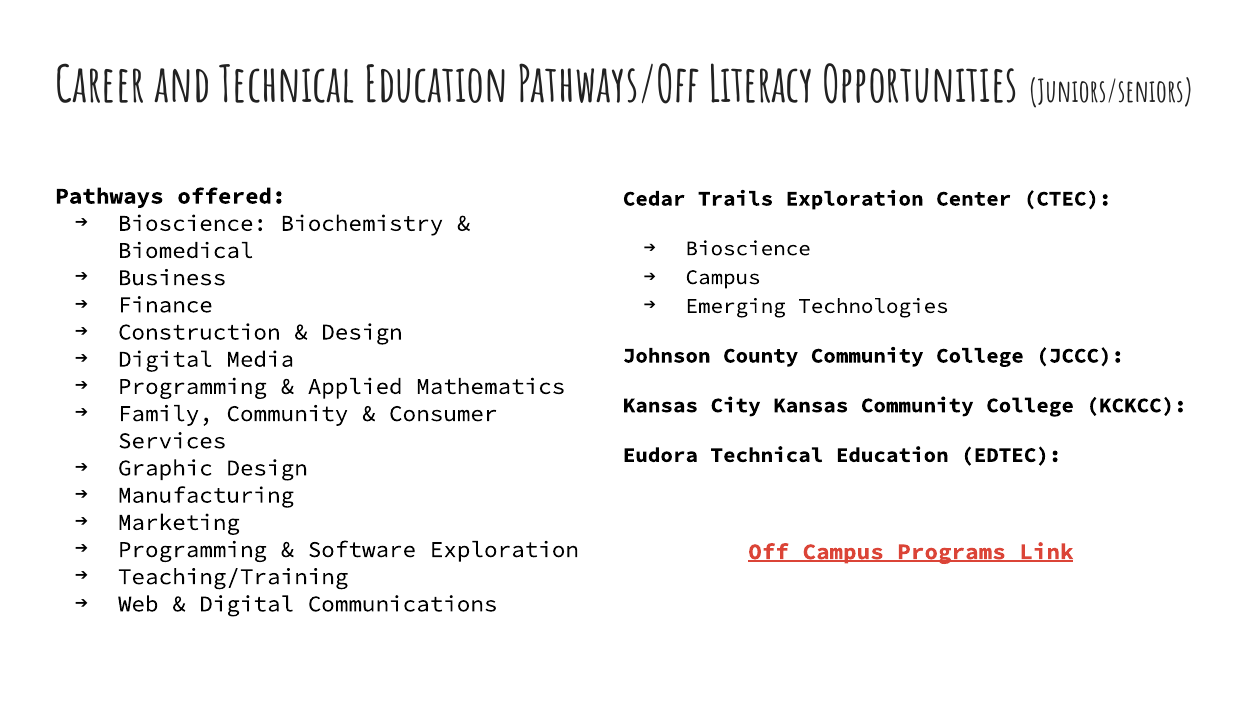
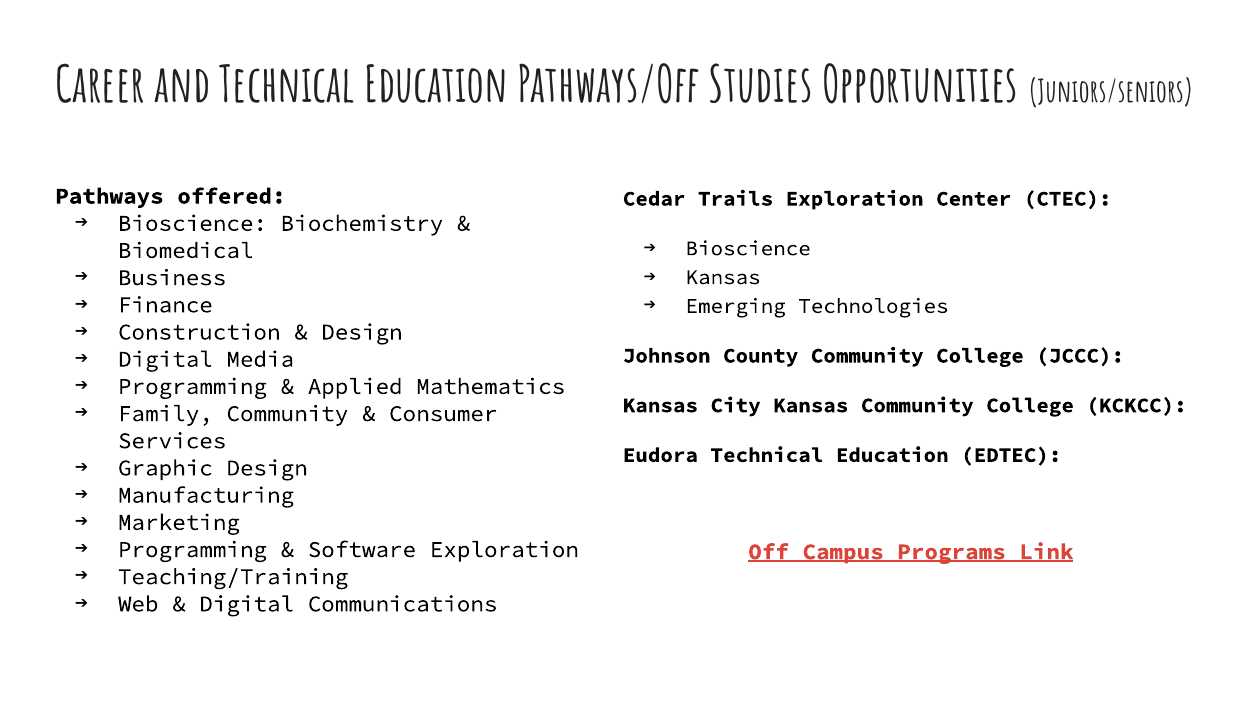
Literacy: Literacy -> Studies
Campus at (723, 277): Campus -> Kansas
